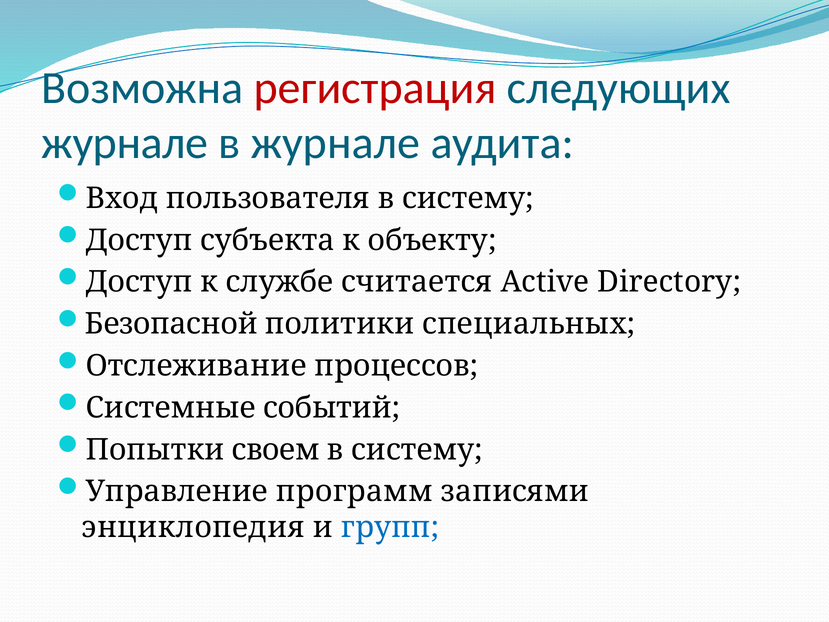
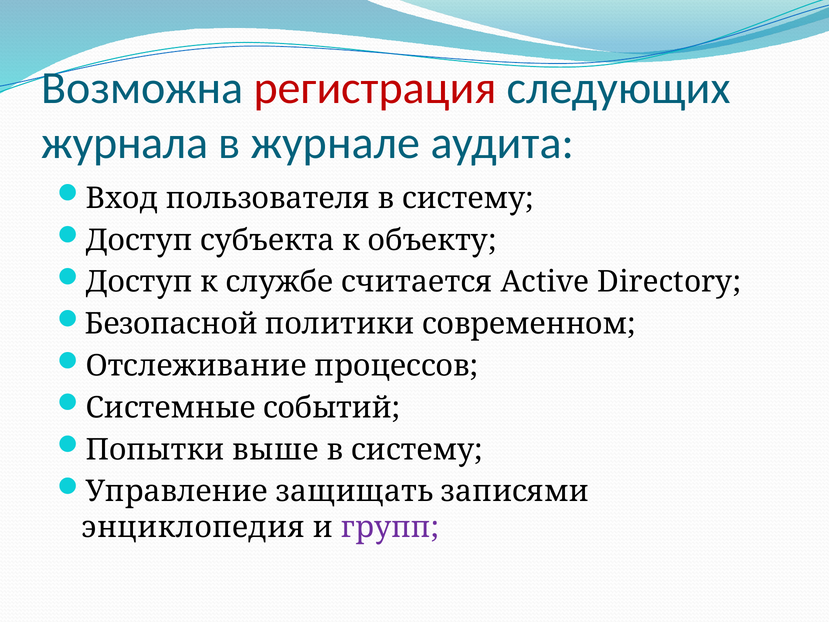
журнале at (125, 143): журнале -> журнала
специальных: специальных -> современном
своем: своем -> выше
программ: программ -> защищать
групп colour: blue -> purple
